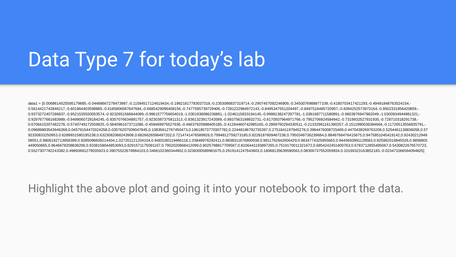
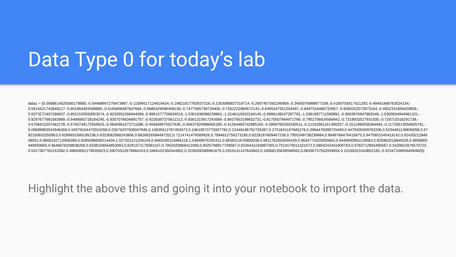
7: 7 -> 0
plot: plot -> this
